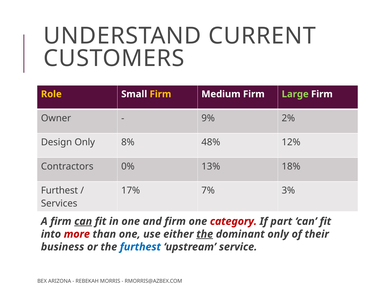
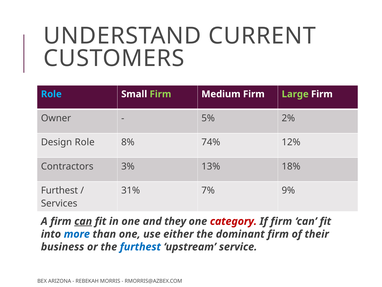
Role at (51, 94) colour: yellow -> light blue
Firm at (160, 94) colour: yellow -> light green
9%: 9% -> 5%
Design Only: Only -> Role
48%: 48% -> 74%
0%: 0% -> 3%
17%: 17% -> 31%
3%: 3% -> 9%
and firm: firm -> they
If part: part -> firm
more colour: red -> blue
the at (205, 234) underline: present -> none
dominant only: only -> firm
